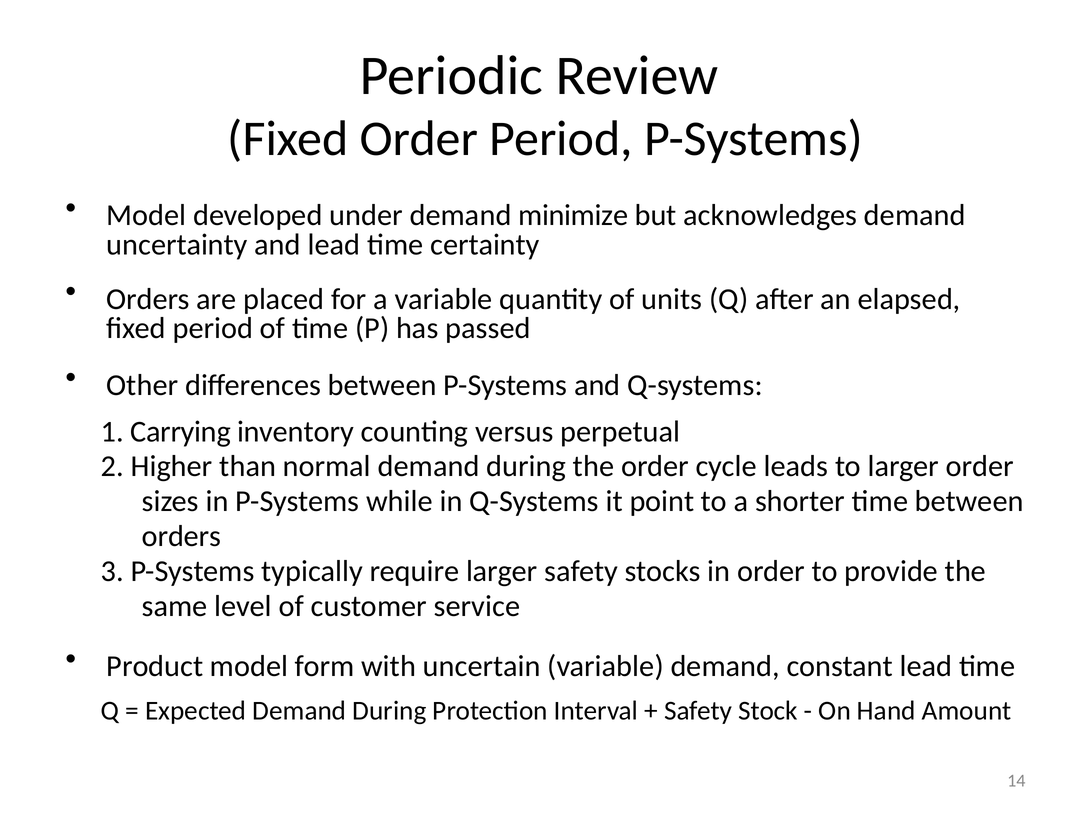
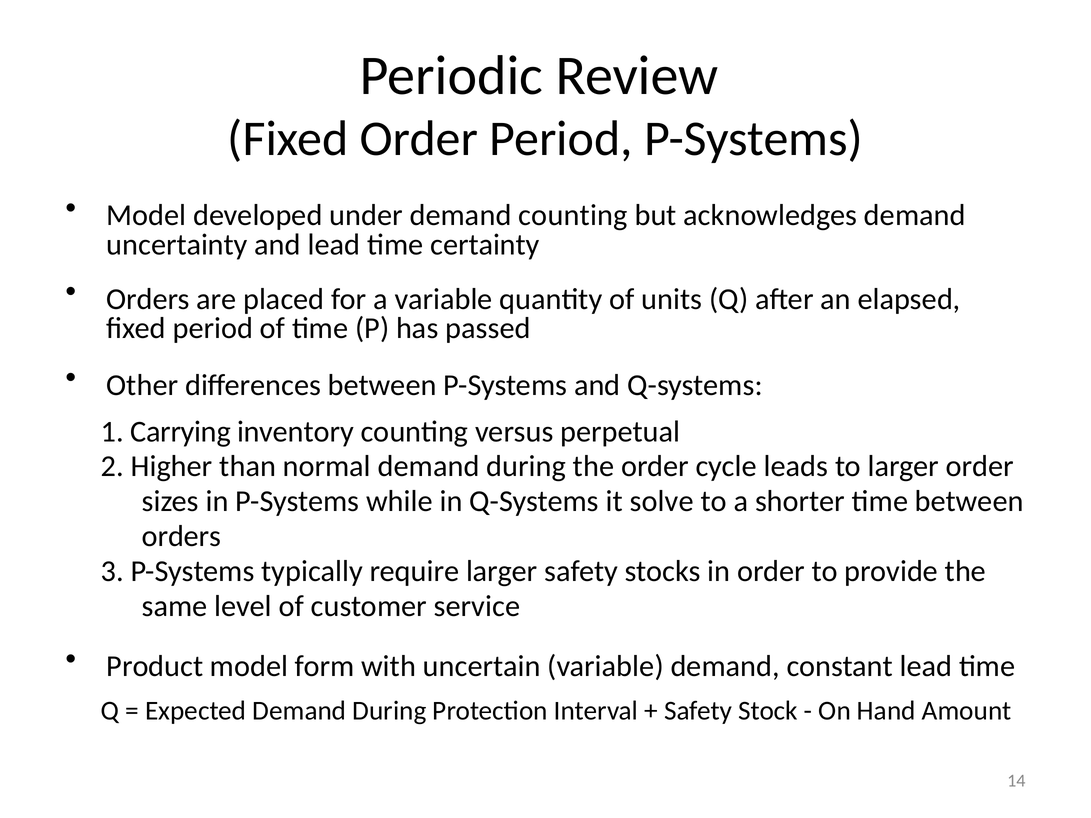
demand minimize: minimize -> counting
point: point -> solve
